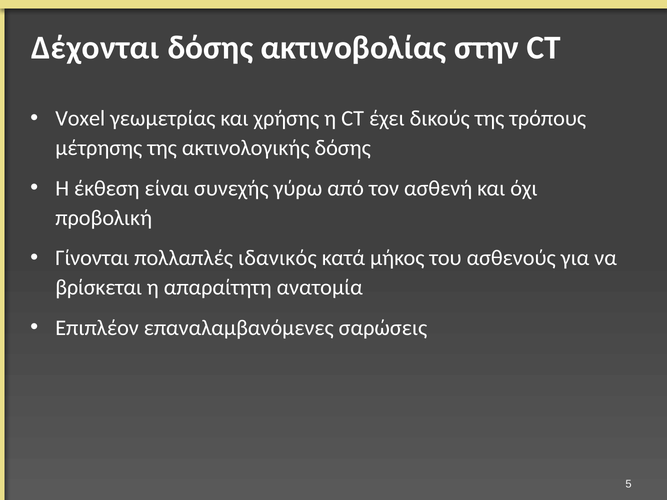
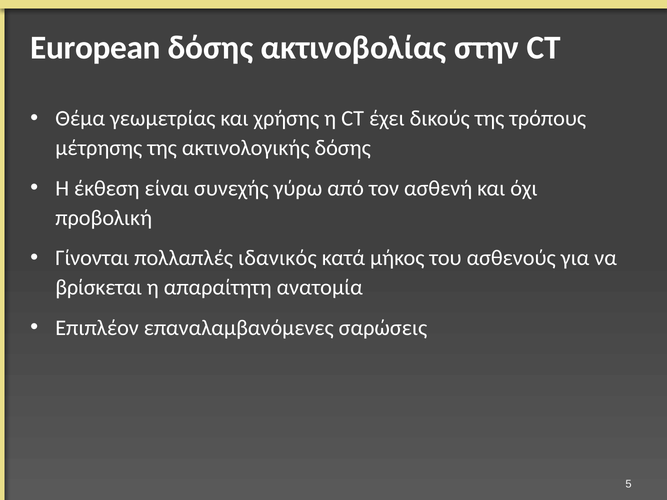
Δέχονται: Δέχονται -> European
Voxel: Voxel -> Θέμα
